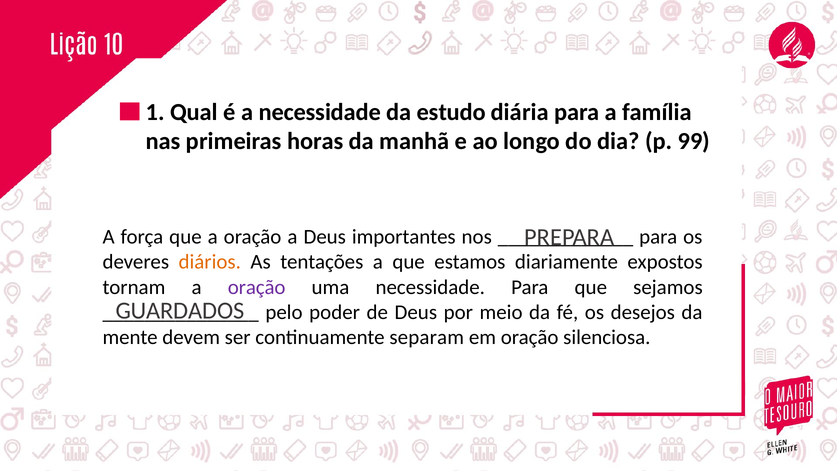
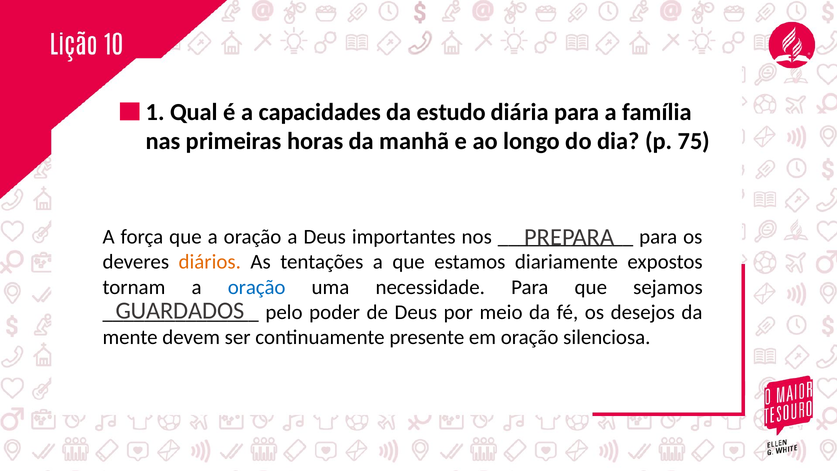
a necessidade: necessidade -> capacidades
99: 99 -> 75
oração at (257, 287) colour: purple -> blue
separam: separam -> presente
